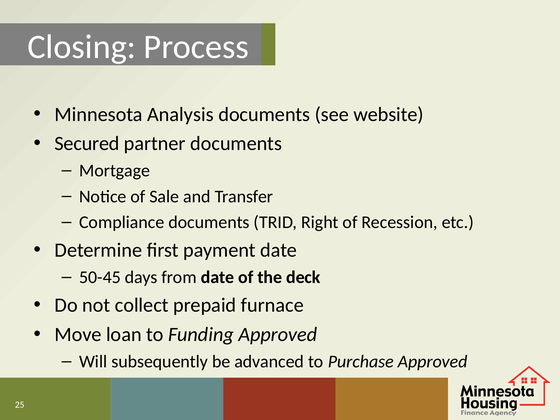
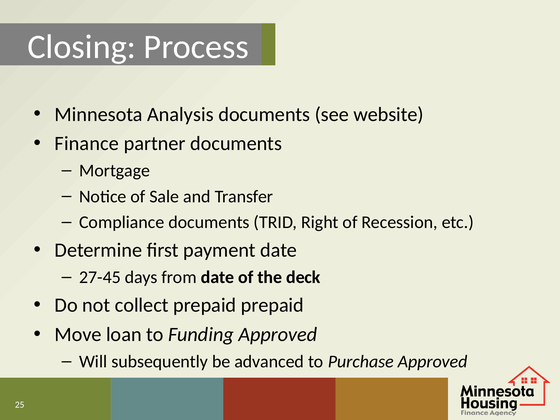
Secured: Secured -> Finance
50-45: 50-45 -> 27-45
prepaid furnace: furnace -> prepaid
